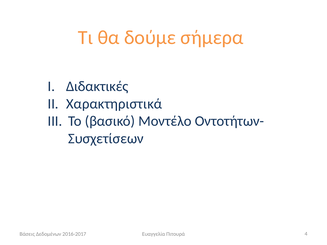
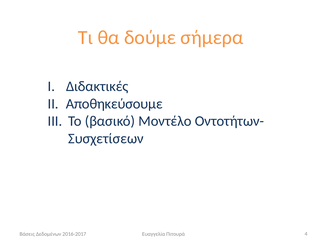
Χαρακτηριστικά: Χαρακτηριστικά -> Αποθηκεύσουμε
